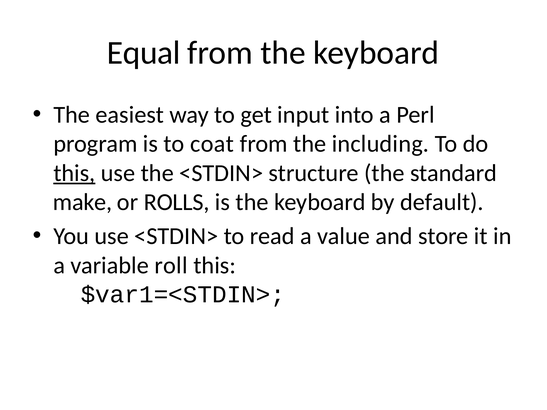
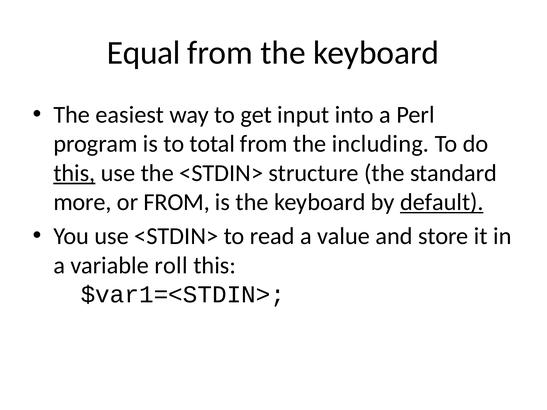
coat: coat -> total
make: make -> more
or ROLLS: ROLLS -> FROM
default underline: none -> present
